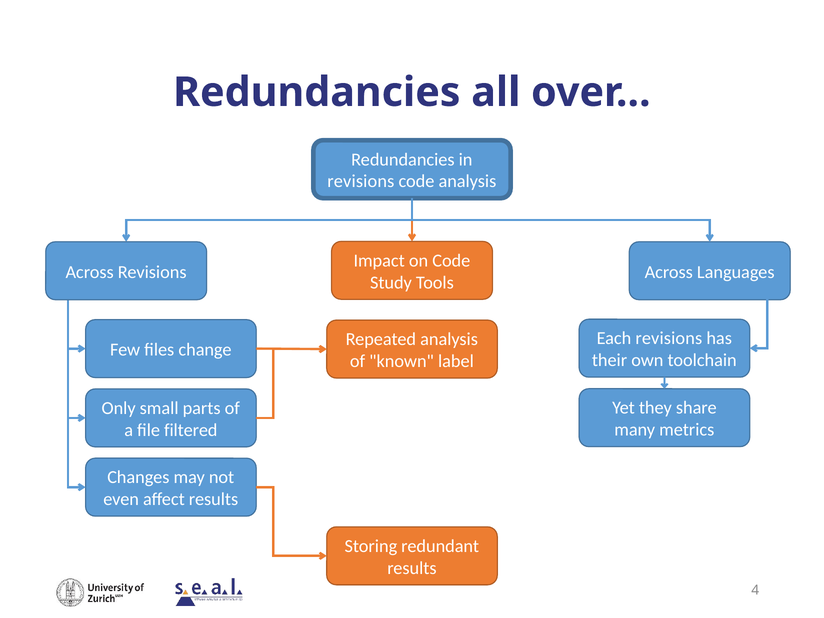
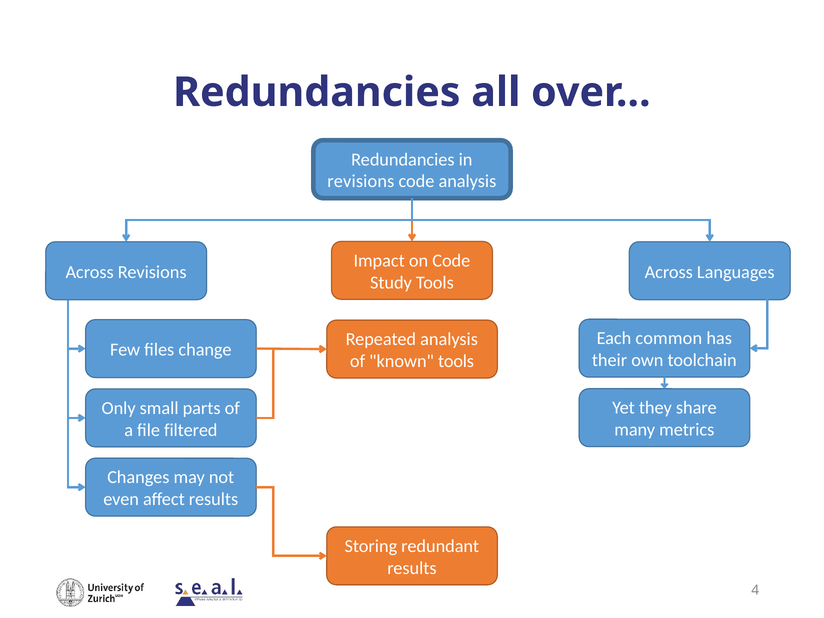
Each revisions: revisions -> common
known label: label -> tools
